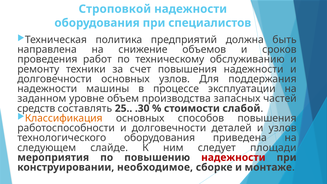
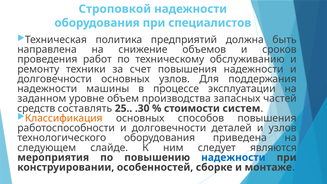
слабой: слабой -> систем
площади: площади -> являются
надежности at (233, 157) colour: red -> blue
необходимое: необходимое -> особенностей
